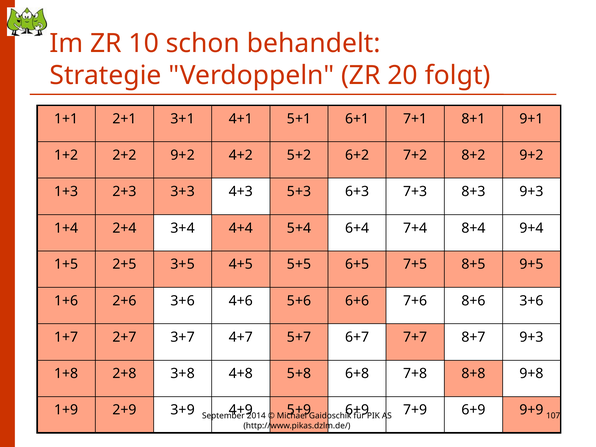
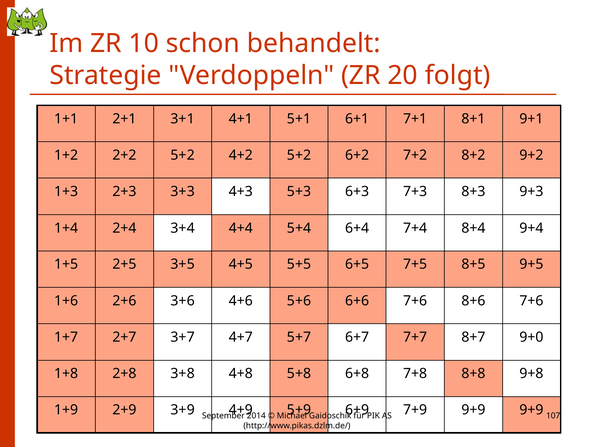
2+2 9+2: 9+2 -> 5+2
8+6 3+6: 3+6 -> 7+6
8+7 9+3: 9+3 -> 9+0
7+9 6+9: 6+9 -> 9+9
